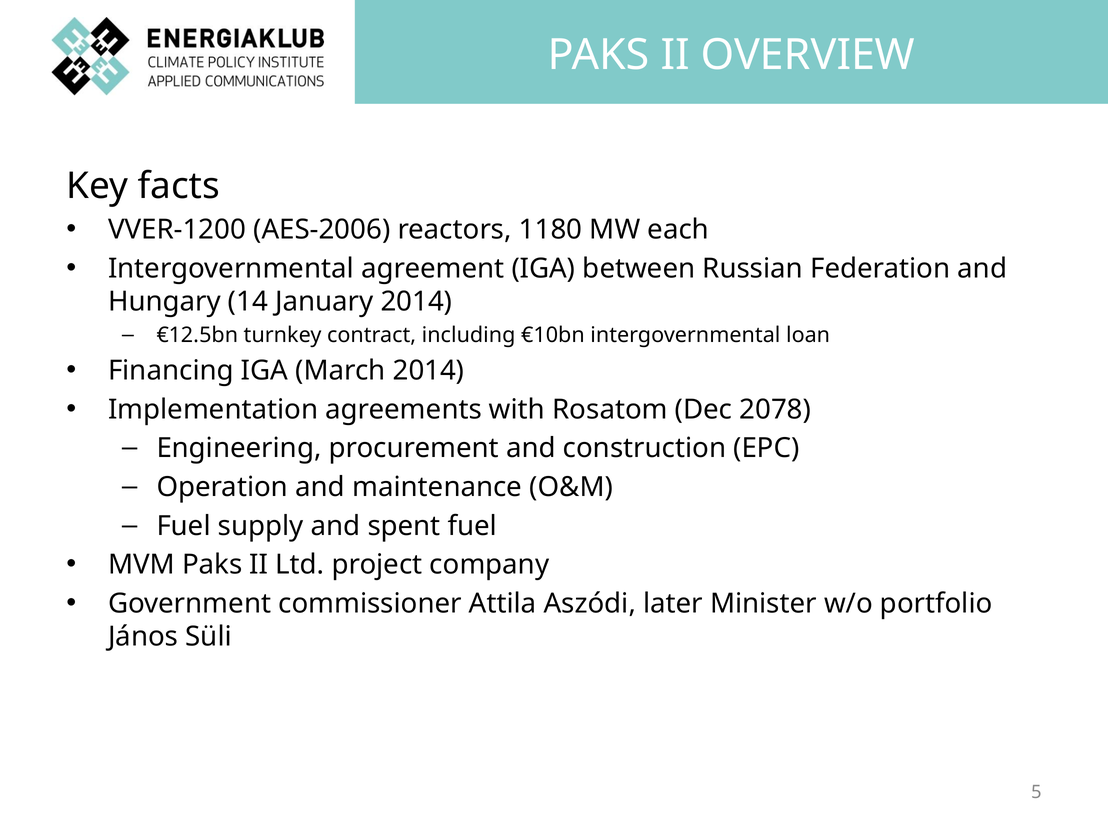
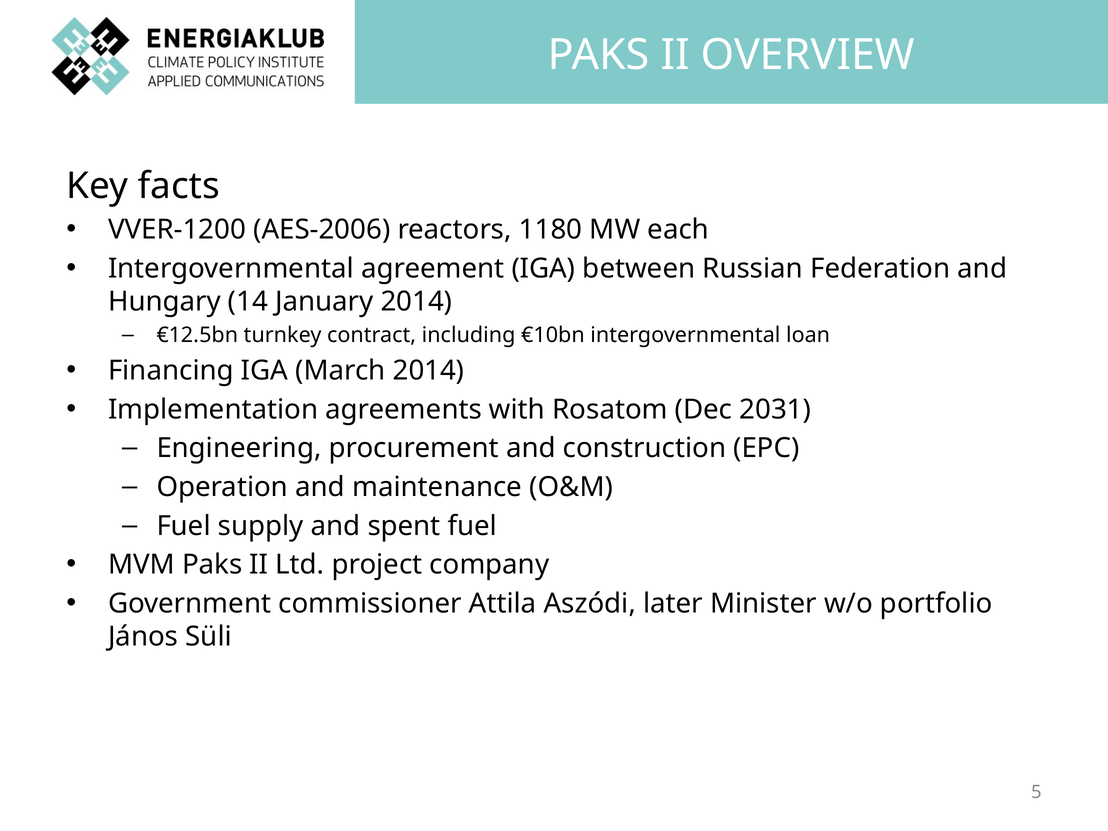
2078: 2078 -> 2031
